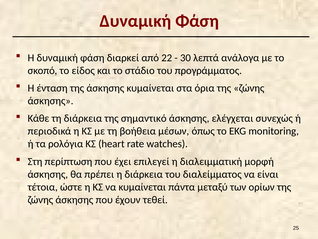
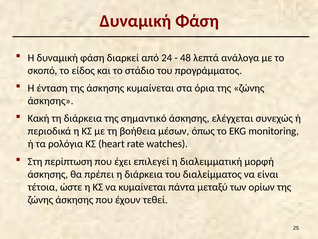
22: 22 -> 24
30: 30 -> 48
Κάθε: Κάθε -> Κακή
